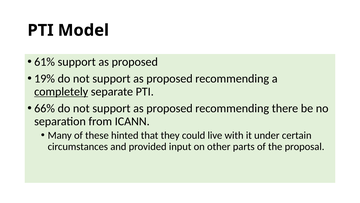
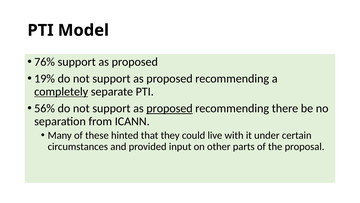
61%: 61% -> 76%
66%: 66% -> 56%
proposed at (170, 108) underline: none -> present
